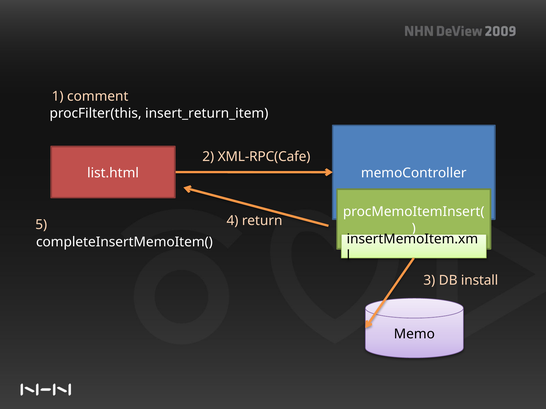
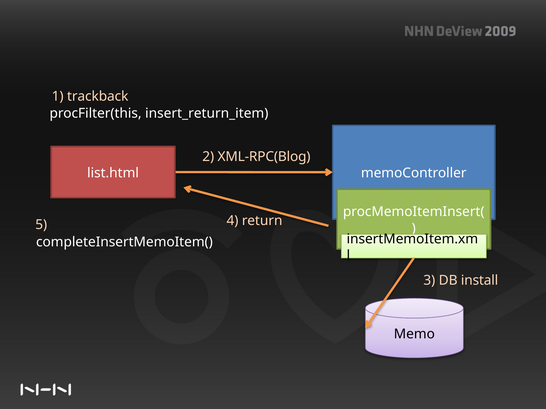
comment: comment -> trackback
XML-RPC(Cafe: XML-RPC(Cafe -> XML-RPC(Blog
